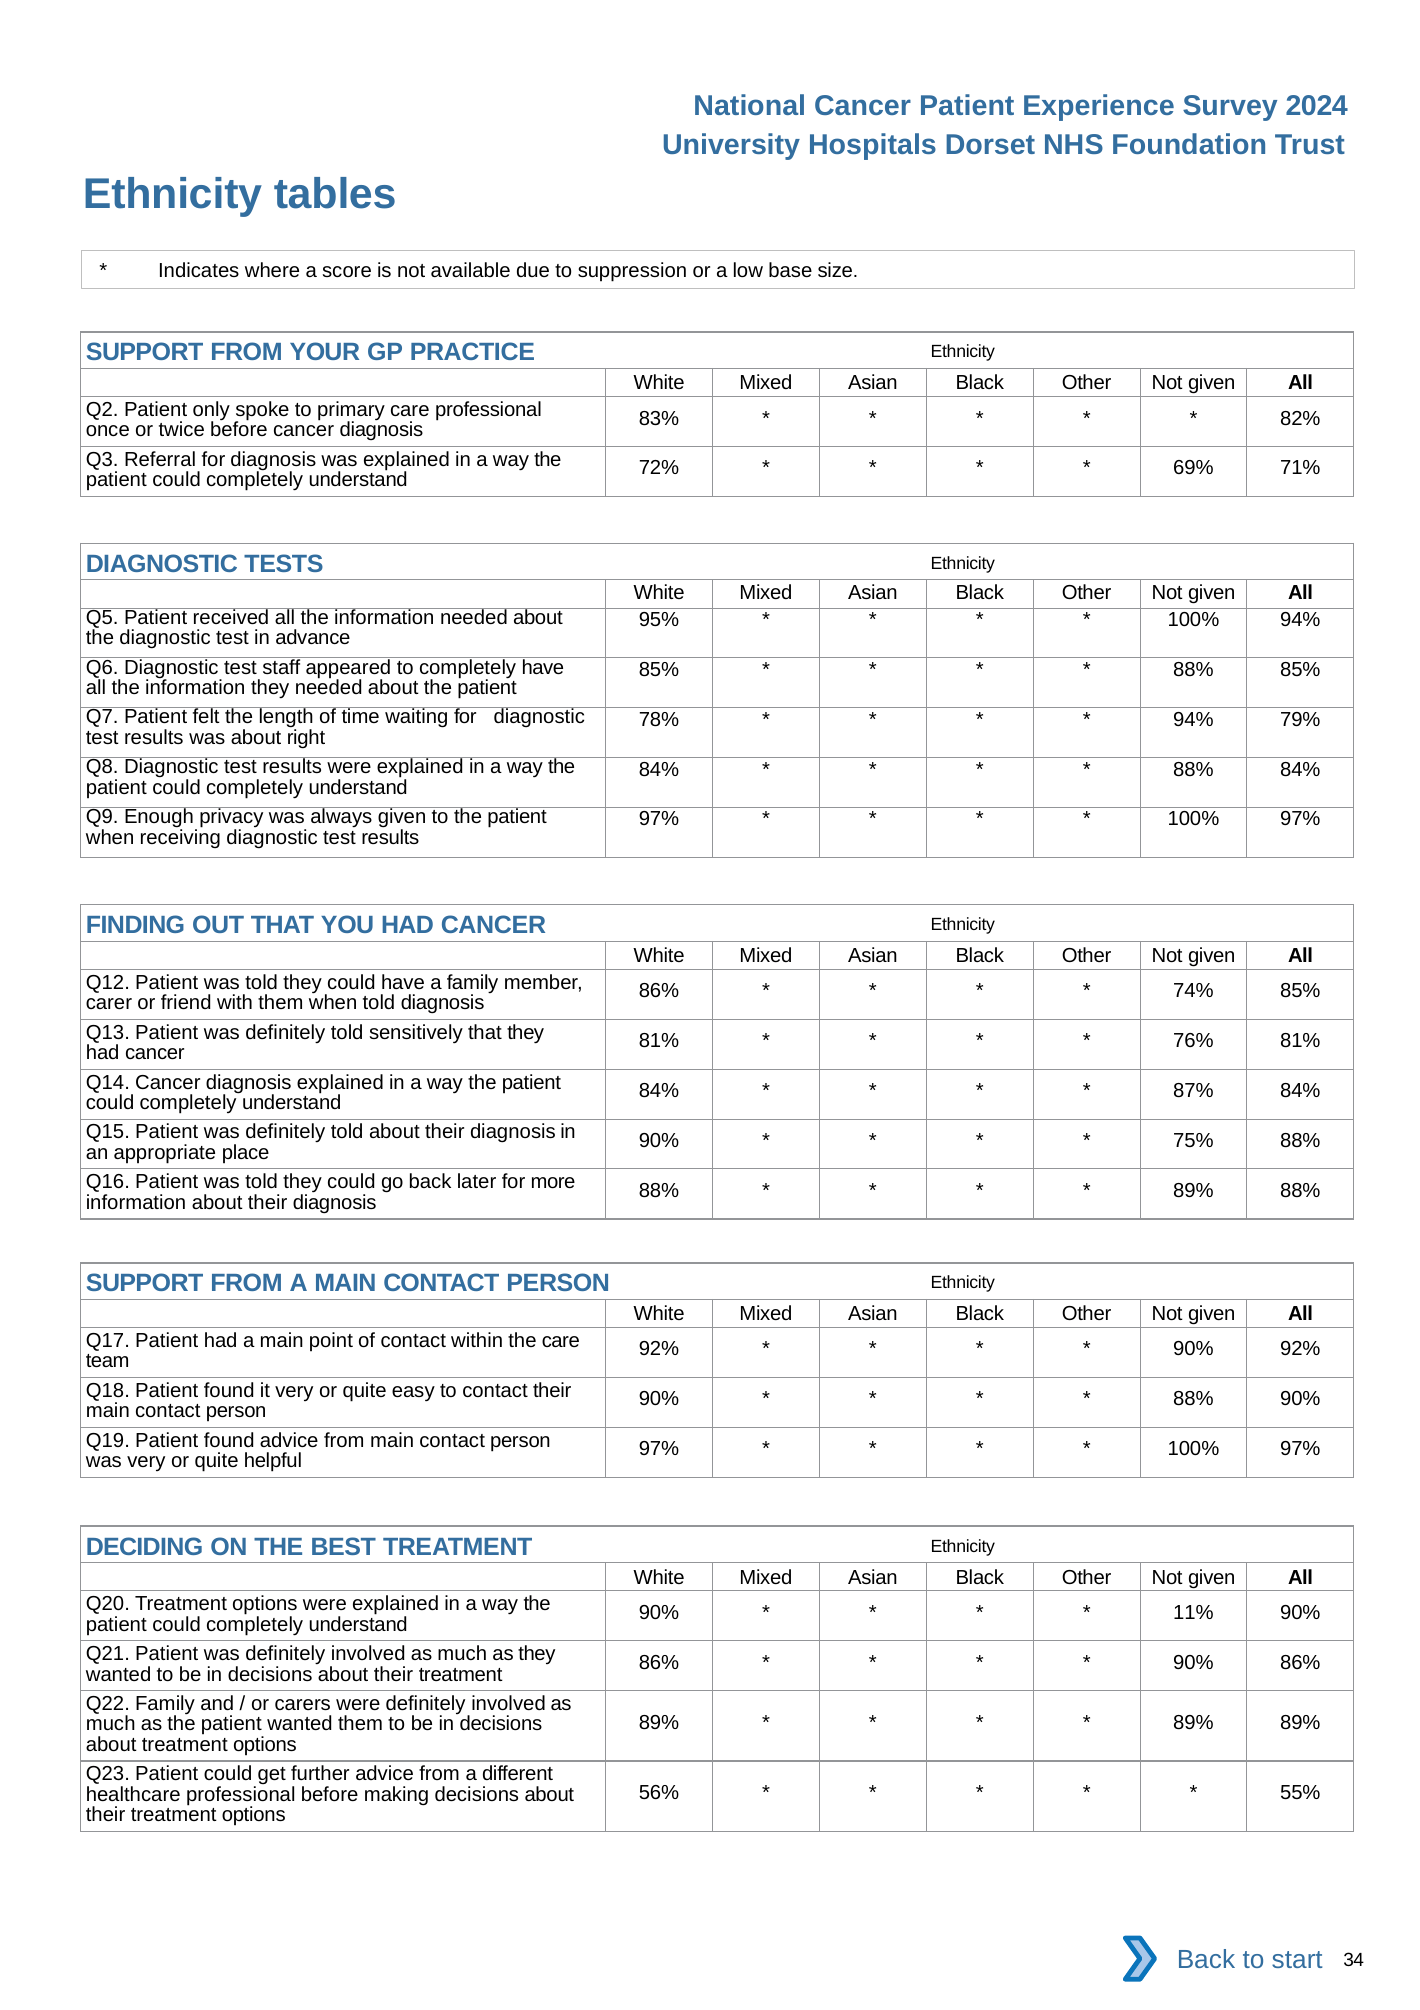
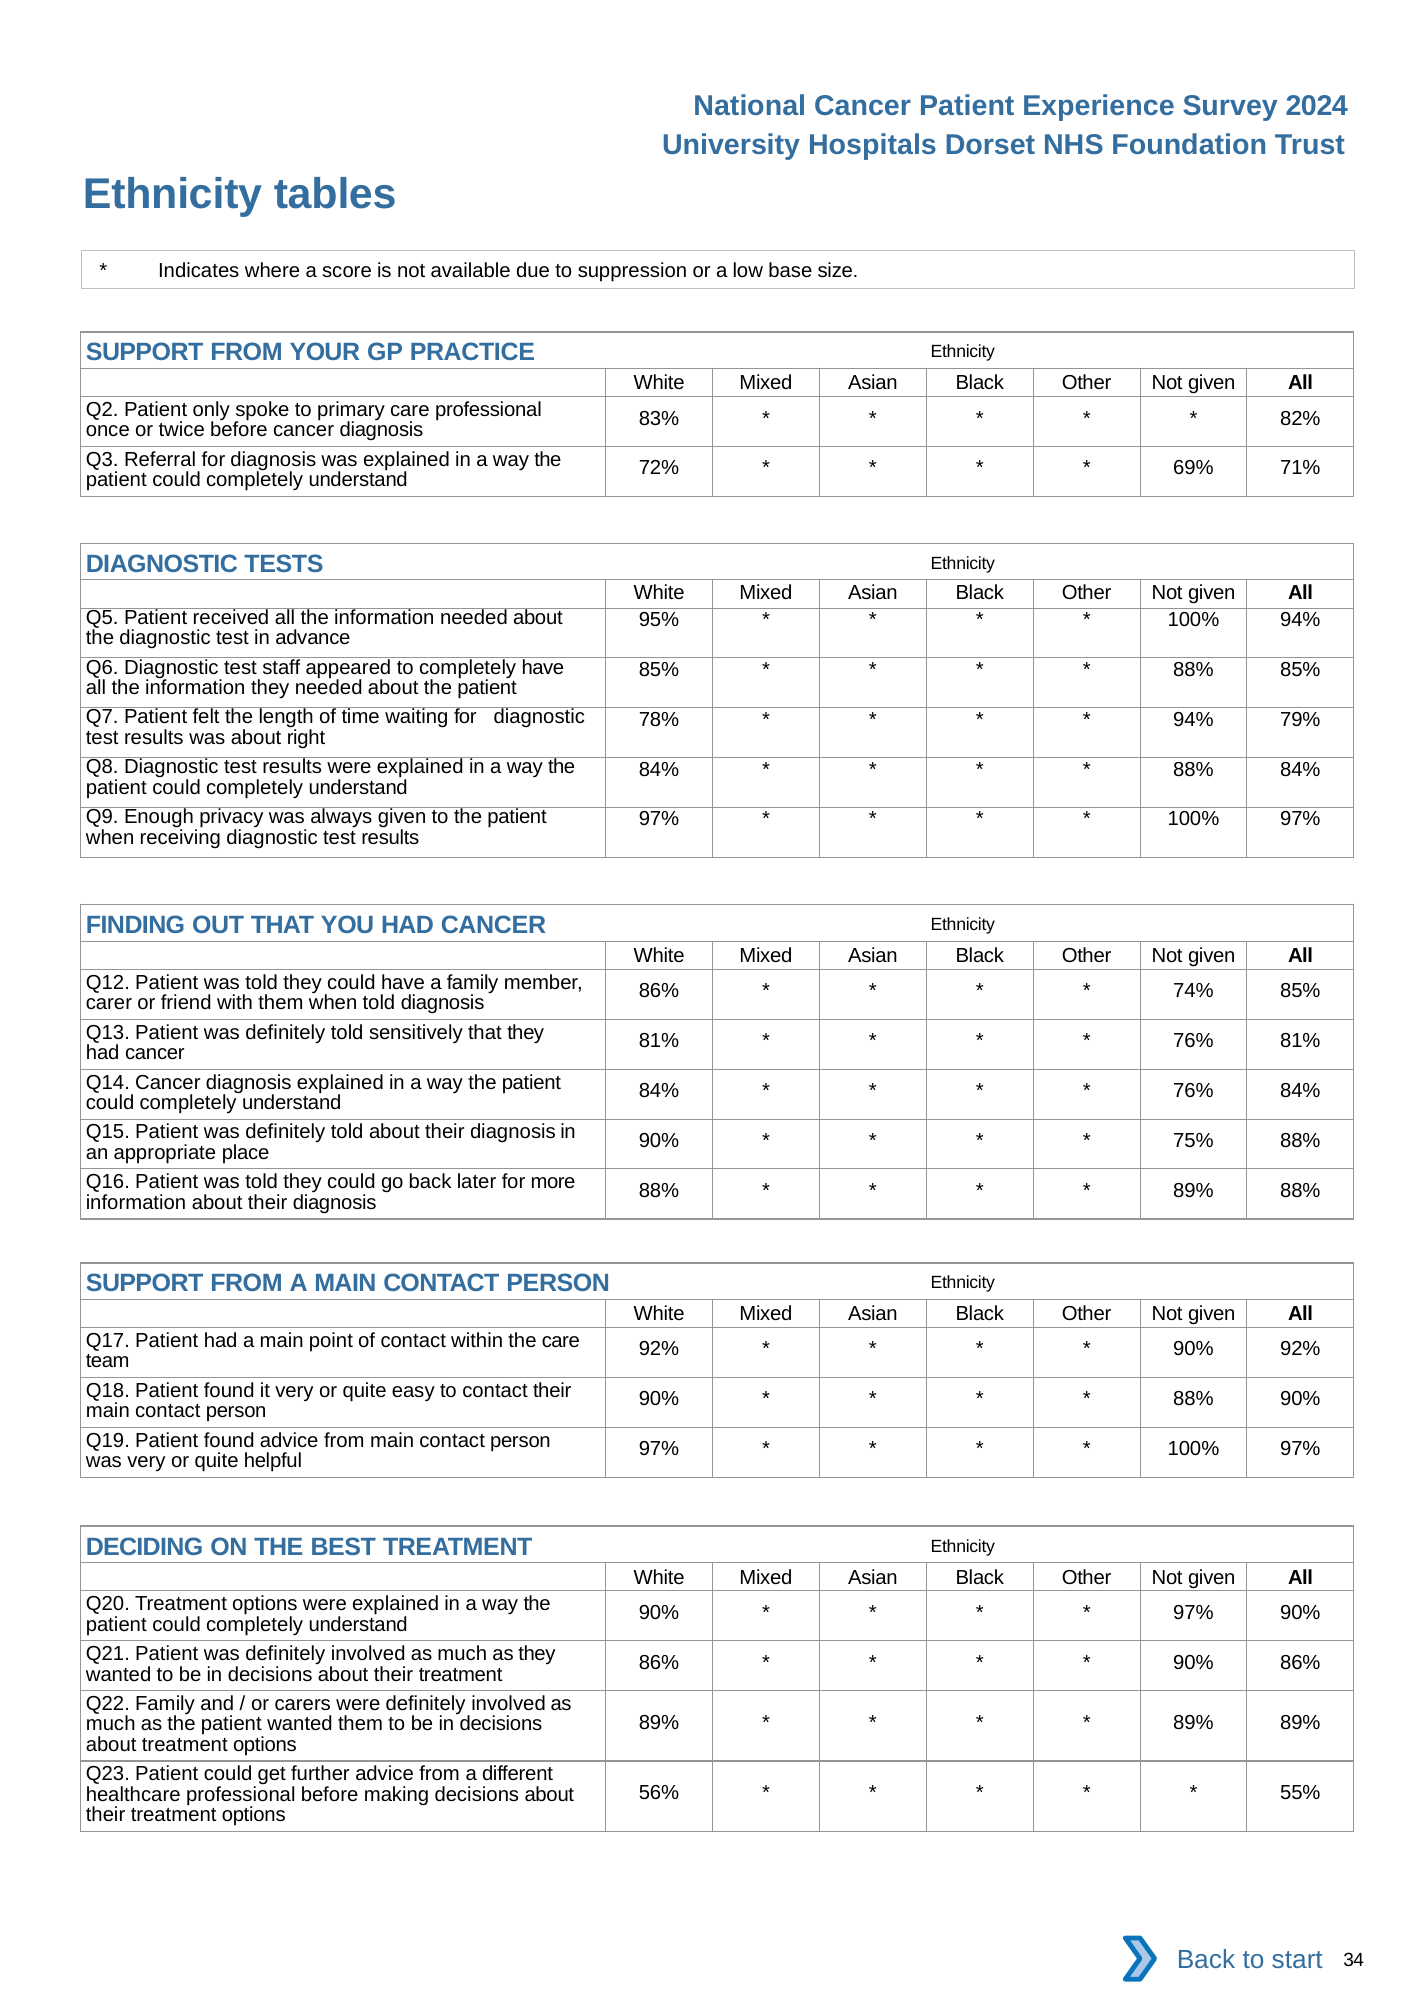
87% at (1193, 1091): 87% -> 76%
11% at (1193, 1612): 11% -> 97%
